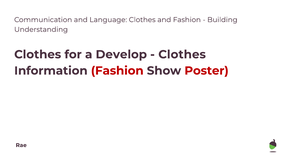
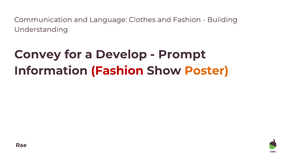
Clothes at (38, 55): Clothes -> Convey
Clothes at (182, 55): Clothes -> Prompt
Poster colour: red -> orange
